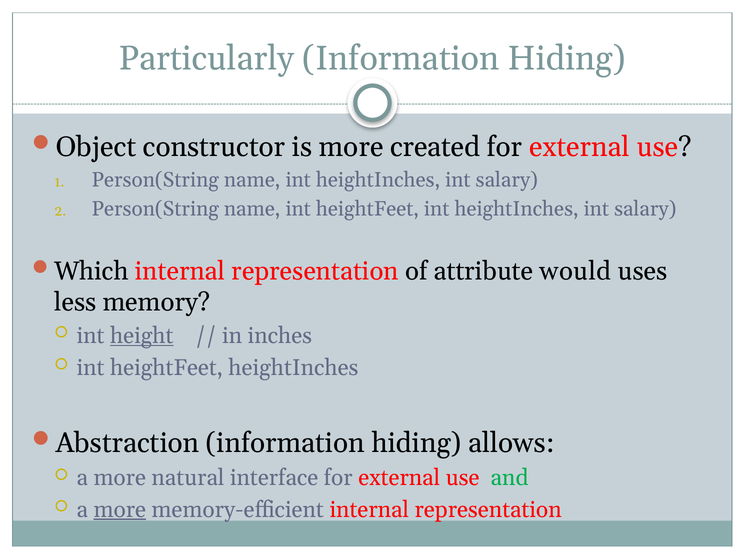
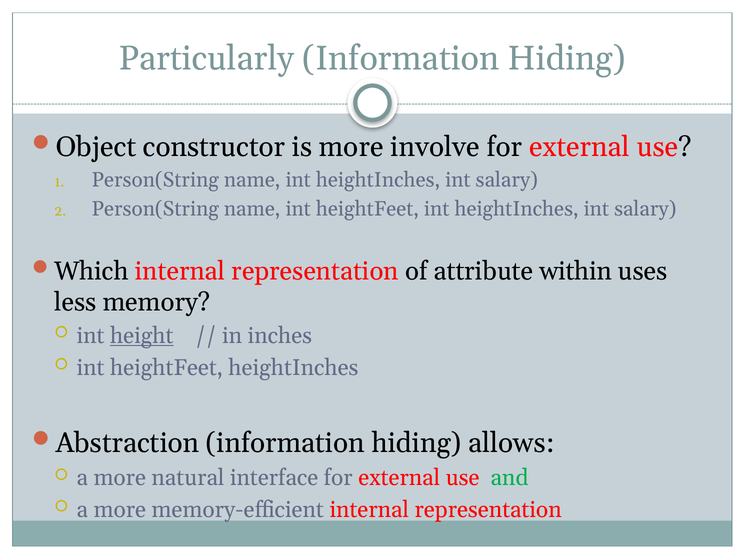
created: created -> involve
would: would -> within
more at (120, 509) underline: present -> none
